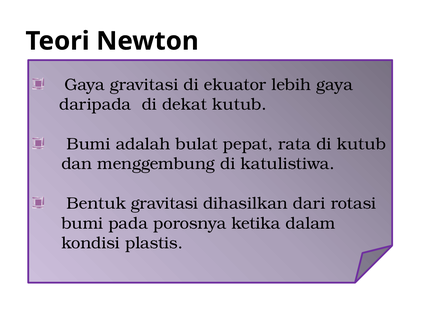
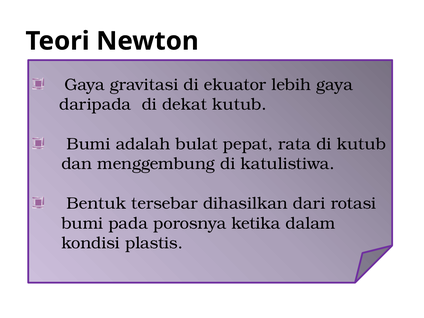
Bentuk gravitasi: gravitasi -> tersebar
